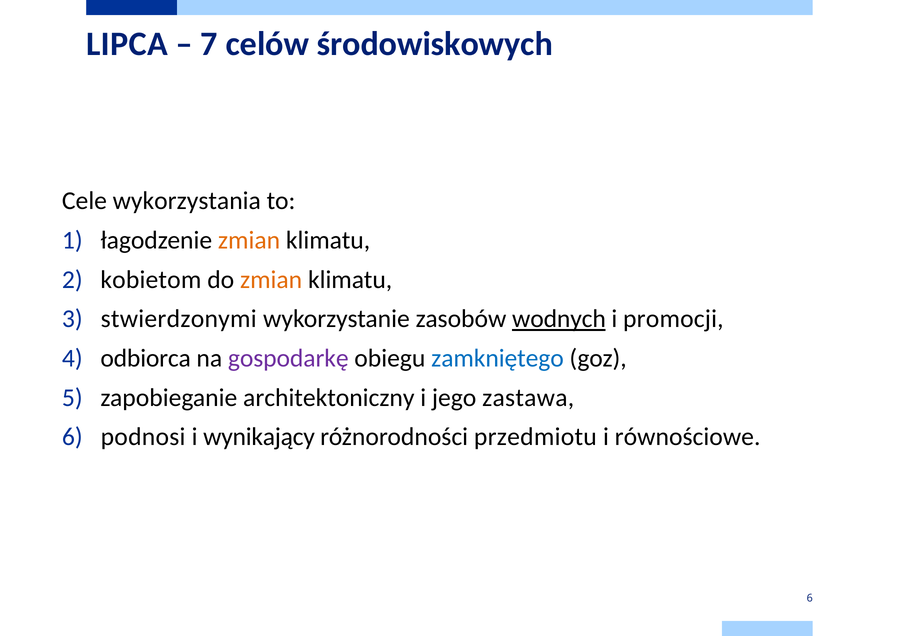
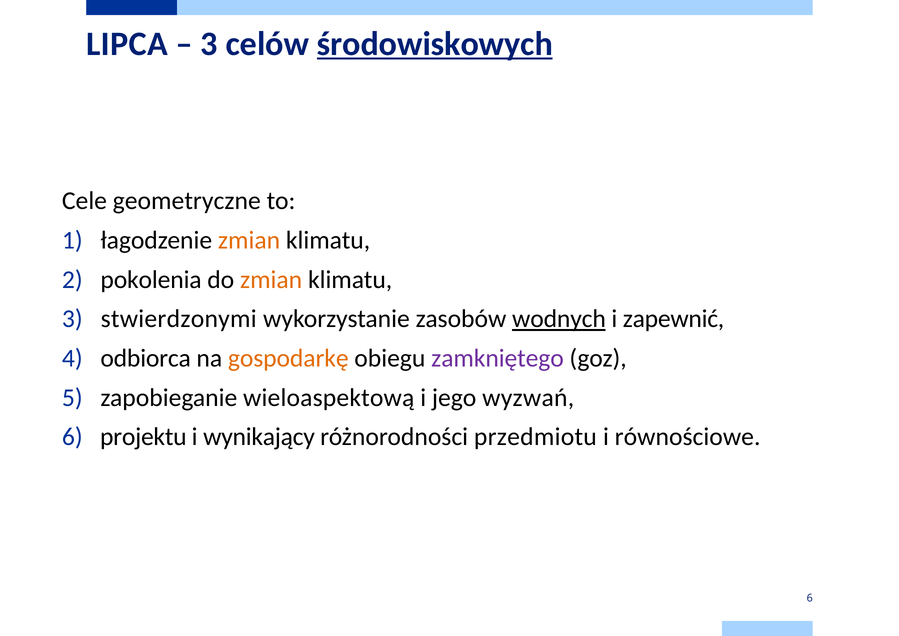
7 at (209, 44): 7 -> 3
środowiskowych underline: none -> present
wykorzystania: wykorzystania -> geometryczne
kobietom: kobietom -> pokolenia
promocji: promocji -> zapewnić
gospodarkę colour: purple -> orange
zamkniętego colour: blue -> purple
architektoniczny: architektoniczny -> wieloaspektową
zastawa: zastawa -> wyzwań
podnosi: podnosi -> projektu
